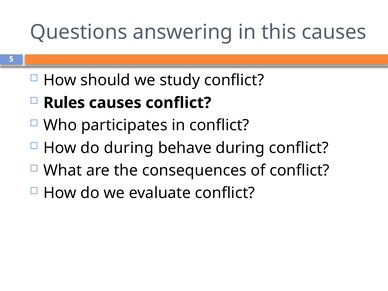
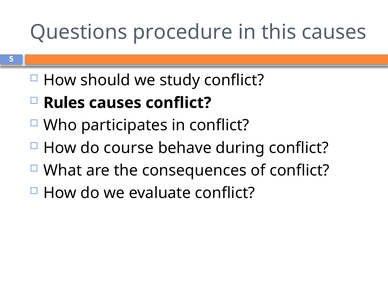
answering: answering -> procedure
do during: during -> course
